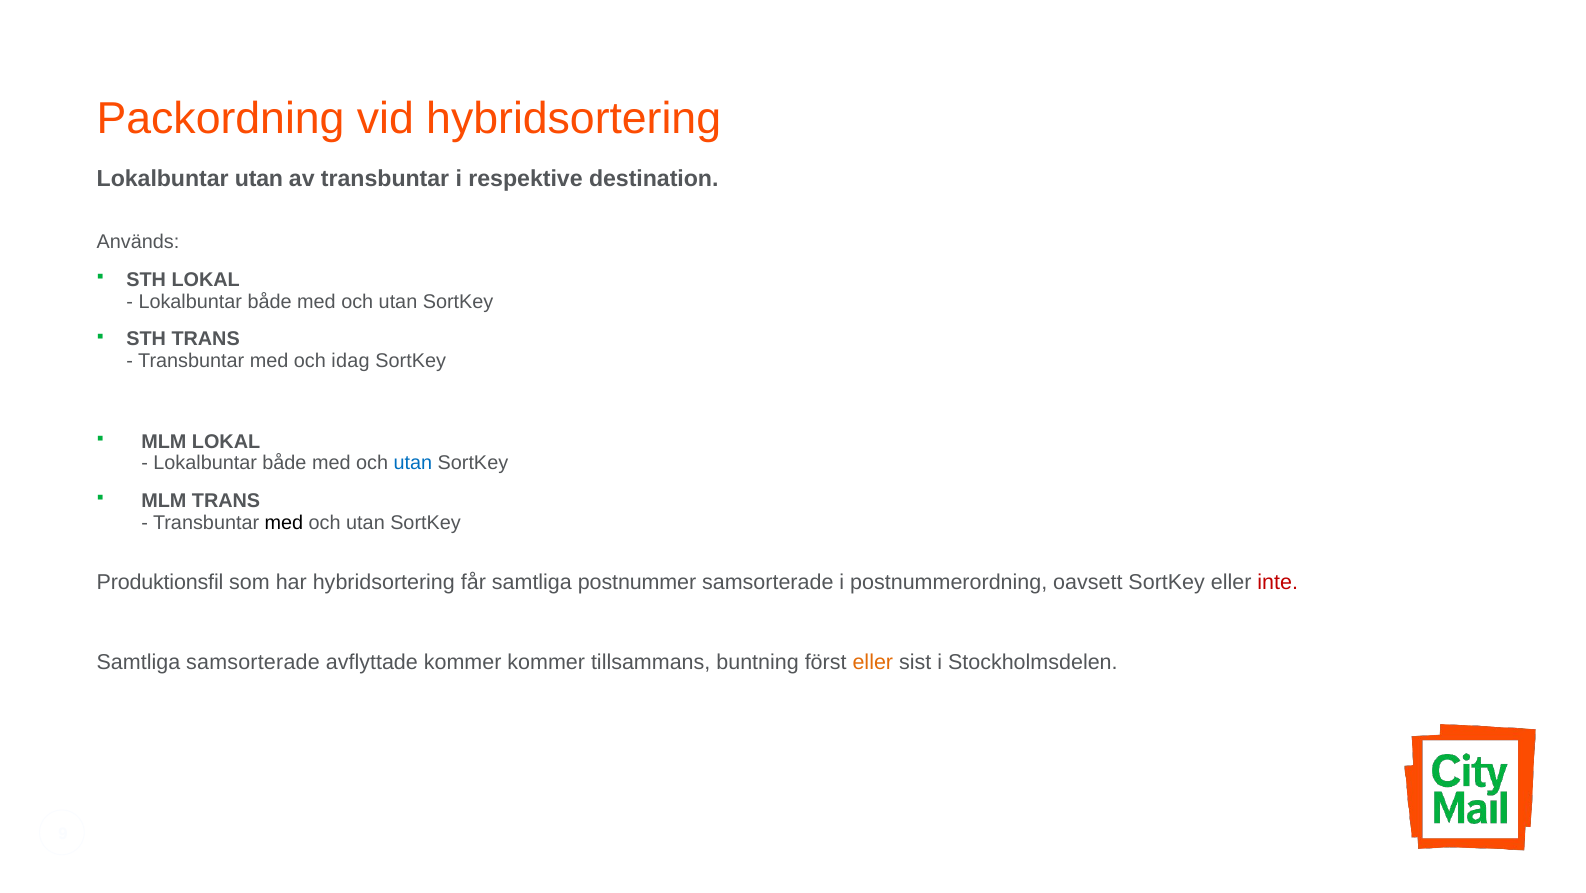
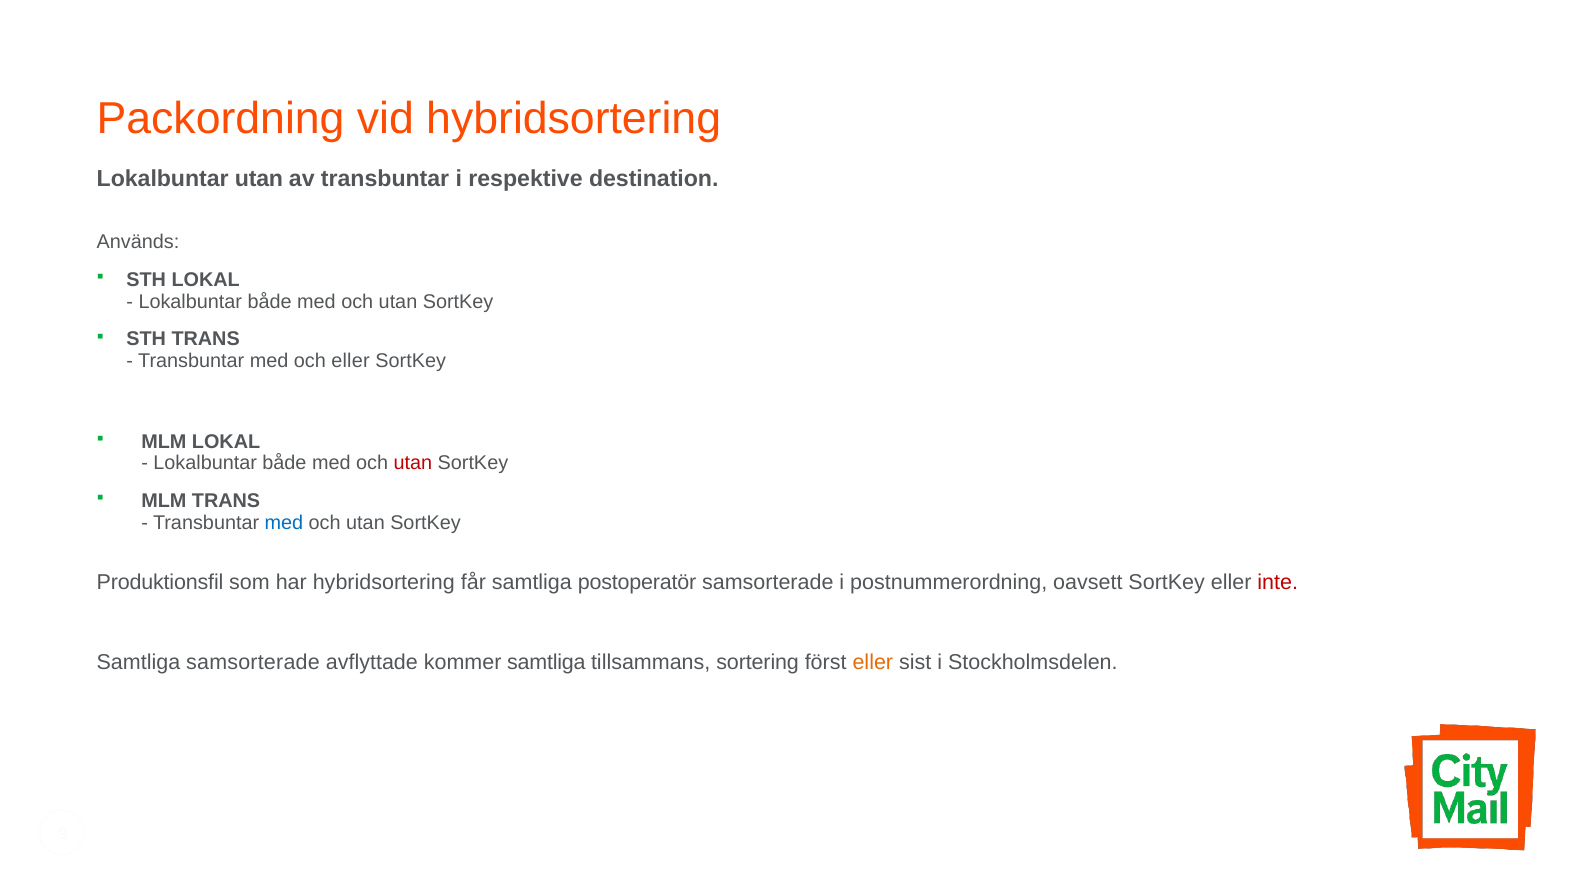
och idag: idag -> eller
utan at (413, 463) colour: blue -> red
med at (284, 522) colour: black -> blue
postnummer: postnummer -> postoperatör
kommer kommer: kommer -> samtliga
buntning: buntning -> sortering
